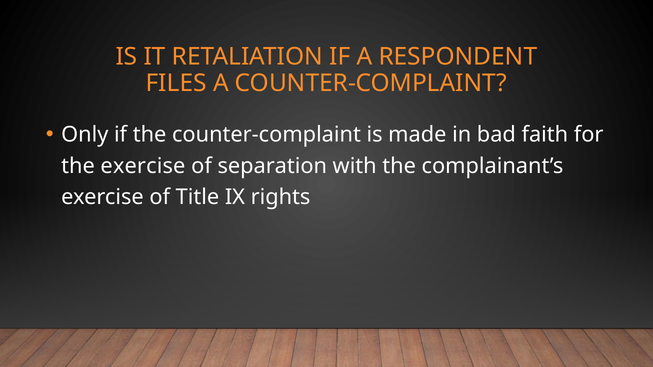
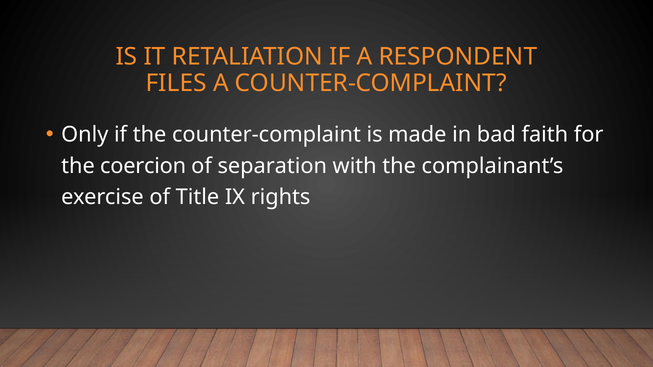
the exercise: exercise -> coercion
